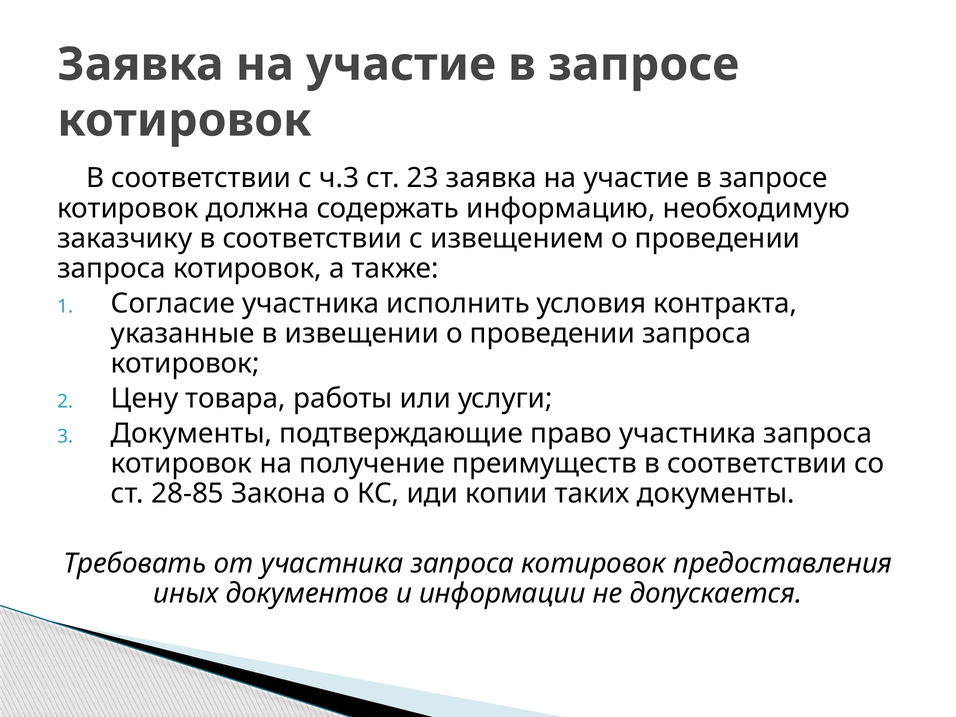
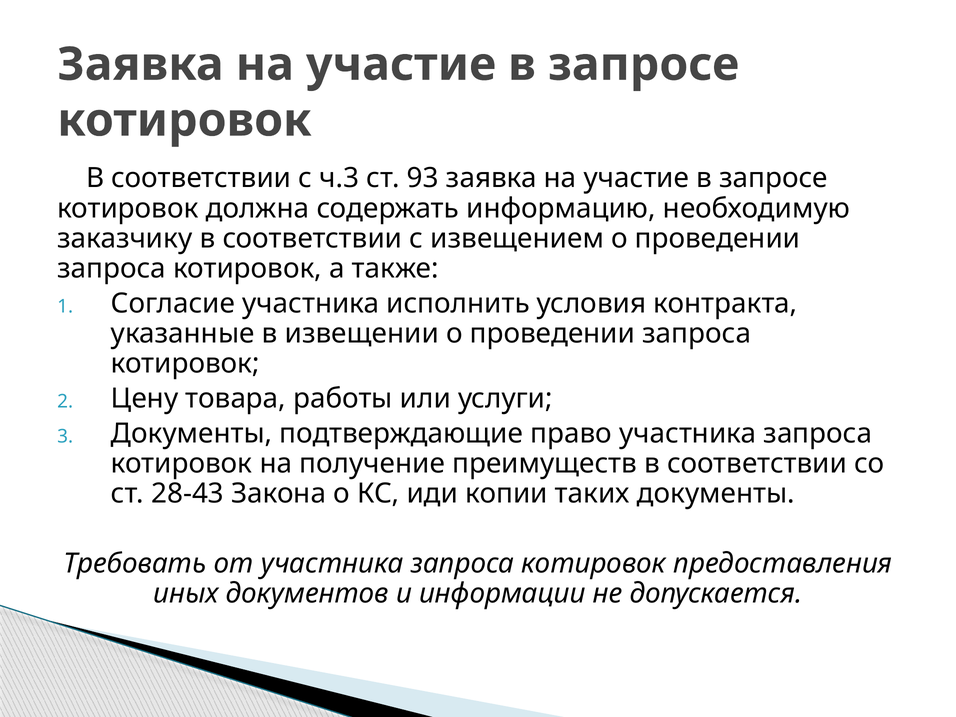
23: 23 -> 93
28-85: 28-85 -> 28-43
